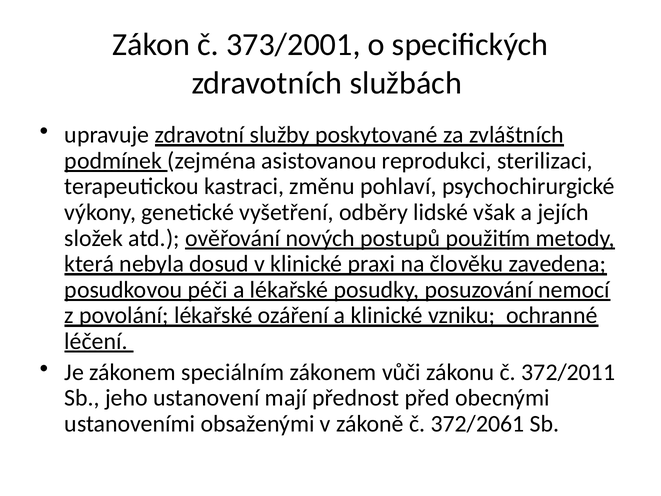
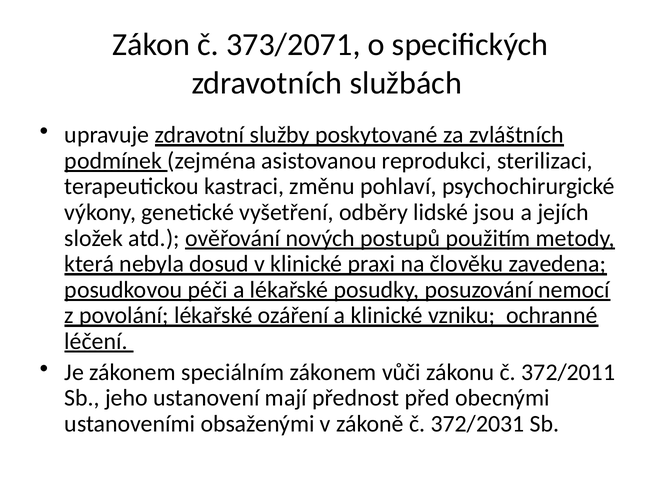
373/2001: 373/2001 -> 373/2071
však: však -> jsou
372/2061: 372/2061 -> 372/2031
